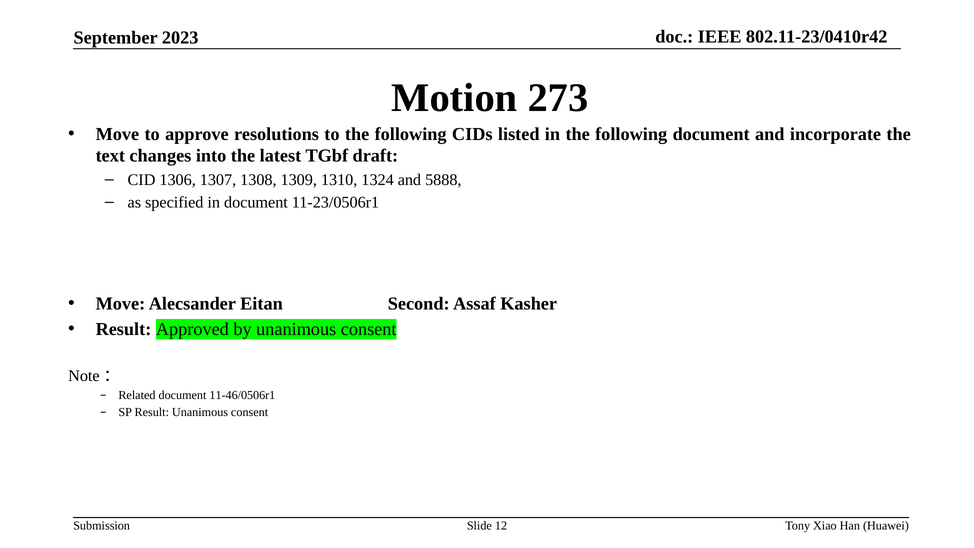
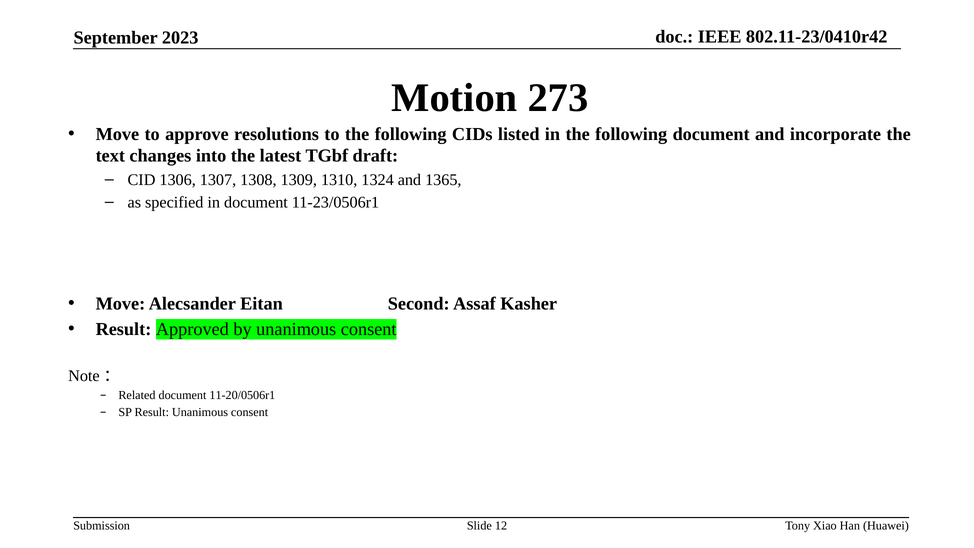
5888: 5888 -> 1365
11-46/0506r1: 11-46/0506r1 -> 11-20/0506r1
